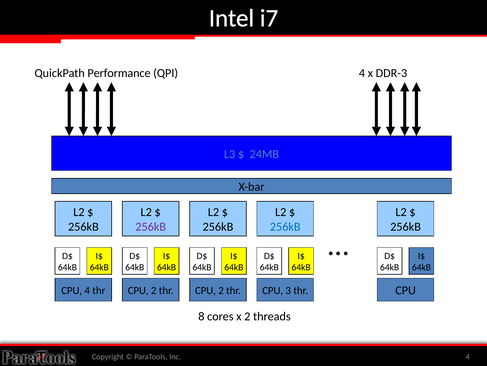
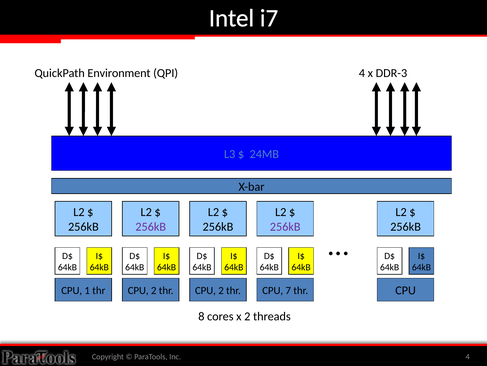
Performance: Performance -> Environment
256kB at (285, 226) colour: blue -> purple
CPU 4: 4 -> 1
3: 3 -> 7
